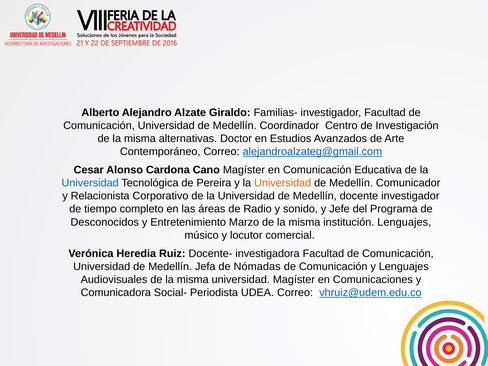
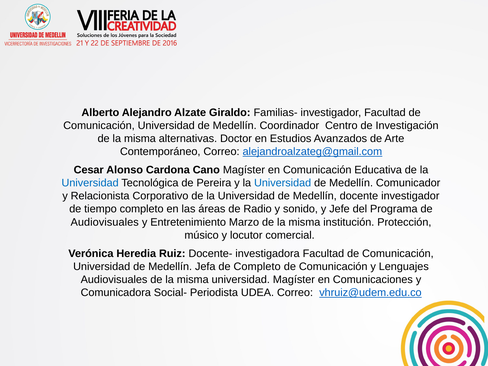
Universidad at (283, 183) colour: orange -> blue
Desconocidos at (105, 222): Desconocidos -> Audiovisuales
institución Lenguajes: Lenguajes -> Protección
de Nómadas: Nómadas -> Completo
